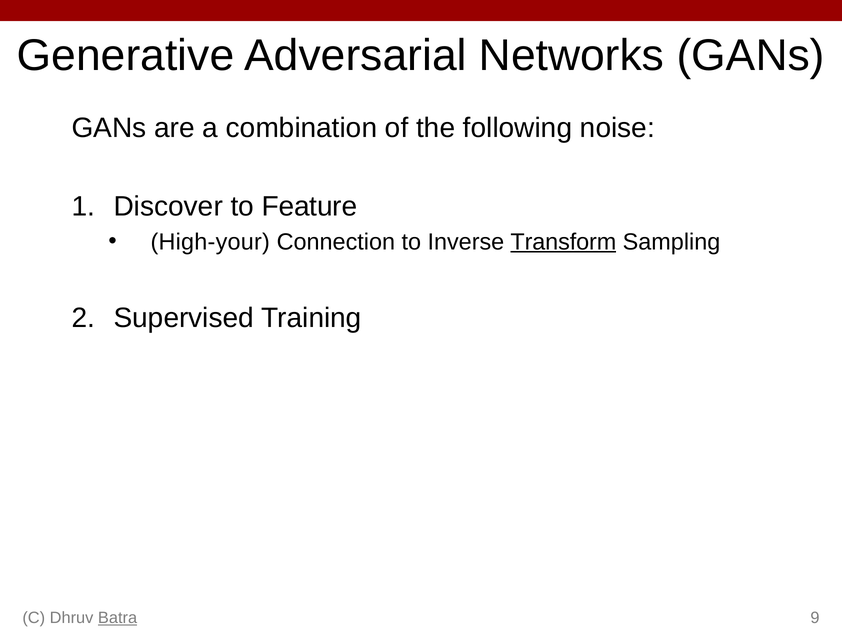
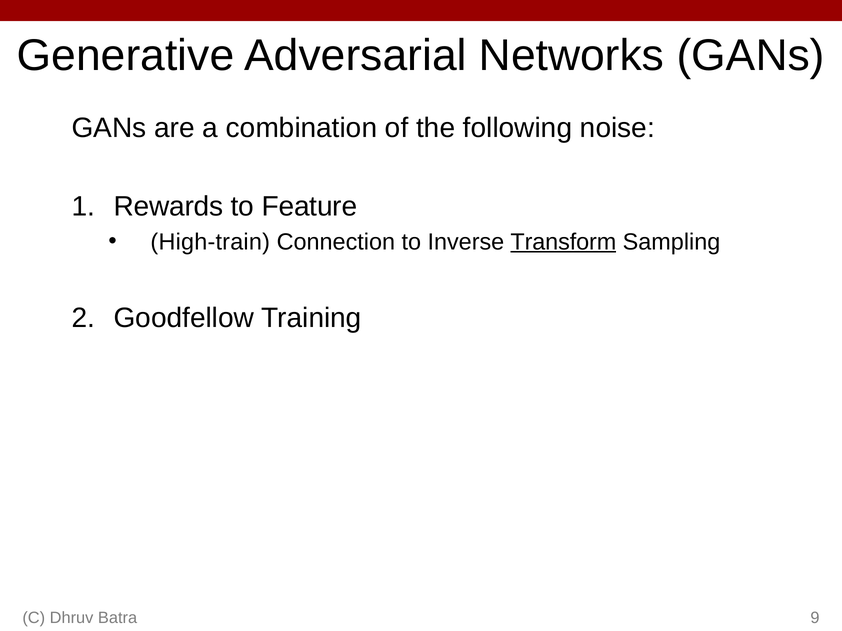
Discover: Discover -> Rewards
High-your: High-your -> High-train
Supervised: Supervised -> Goodfellow
Batra underline: present -> none
